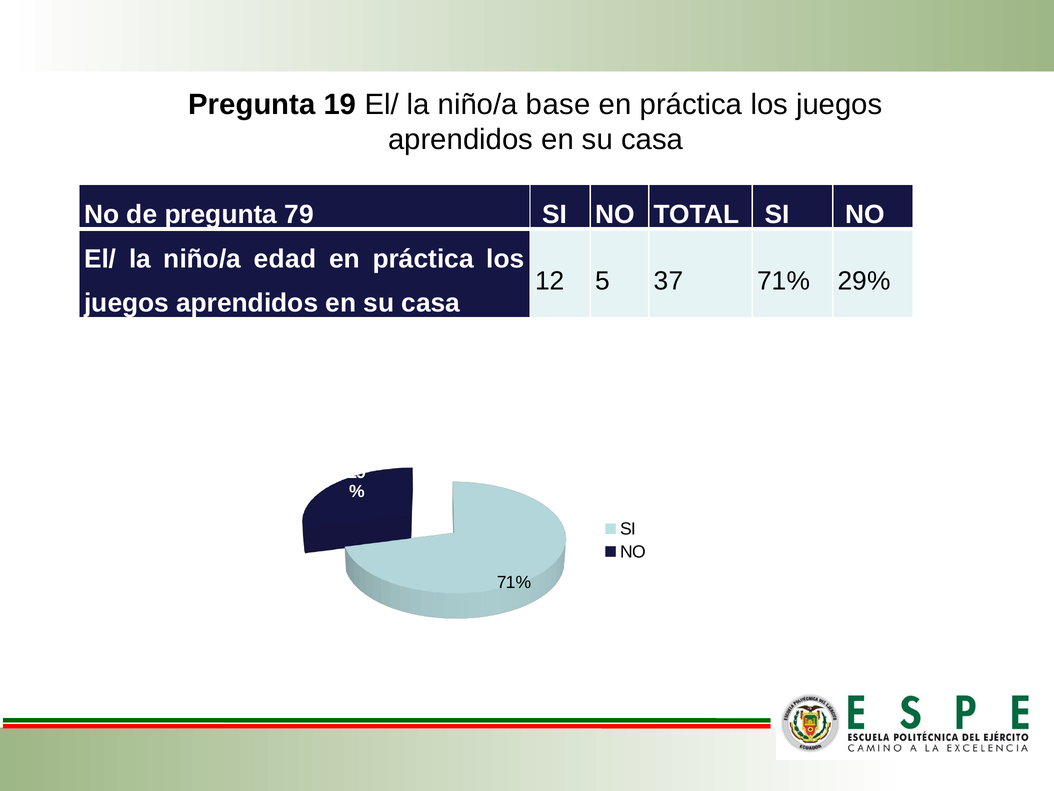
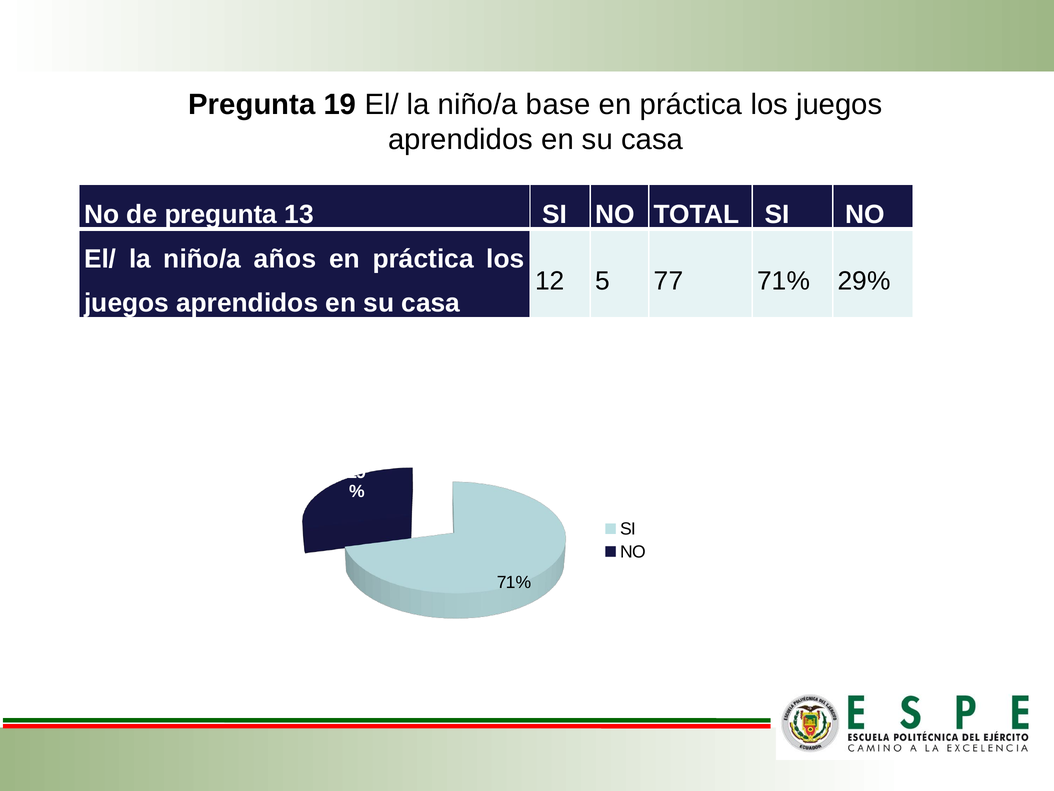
79: 79 -> 13
edad: edad -> años
37: 37 -> 77
